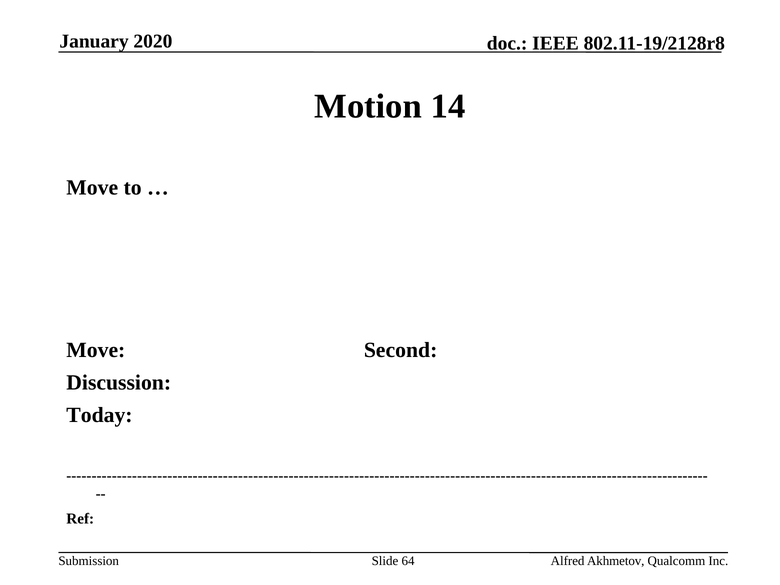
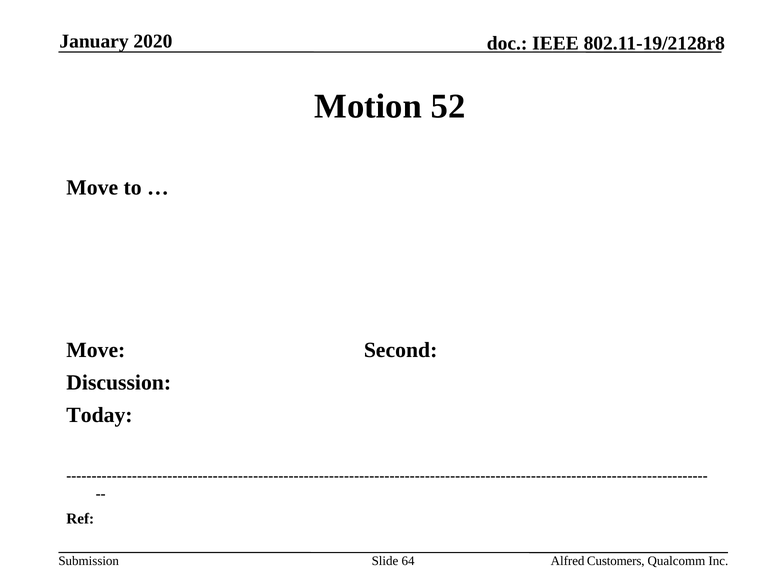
14: 14 -> 52
Akhmetov: Akhmetov -> Customers
